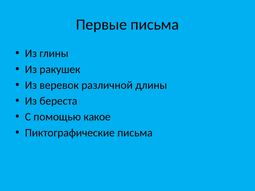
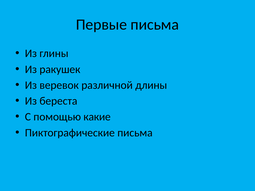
какое: какое -> какие
